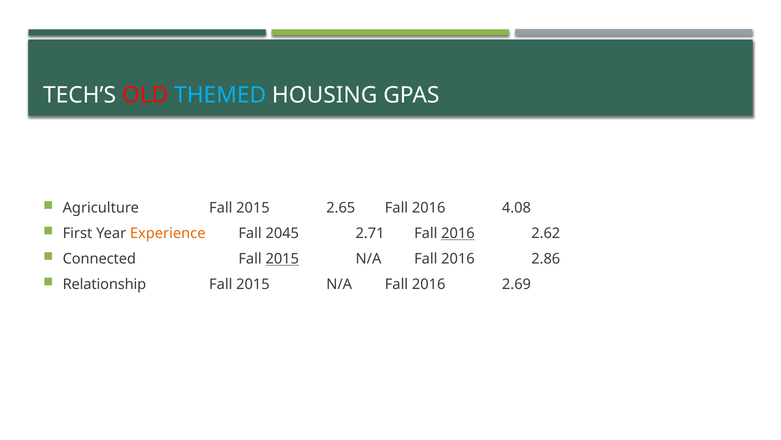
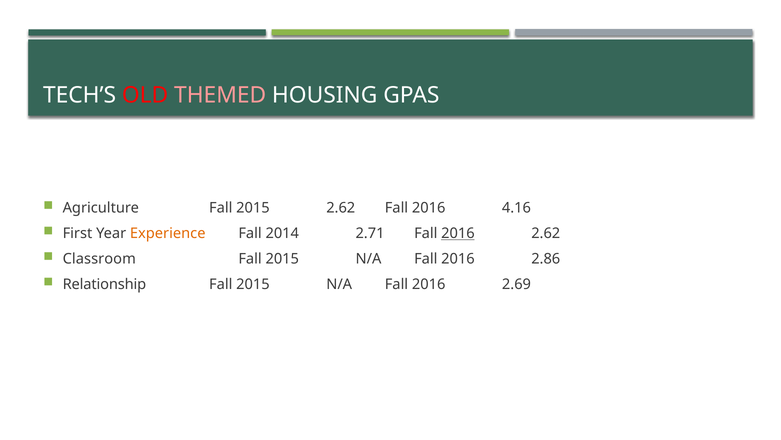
THEMED colour: light blue -> pink
2015 2.65: 2.65 -> 2.62
4.08: 4.08 -> 4.16
2045: 2045 -> 2014
Connected: Connected -> Classroom
2015 at (282, 258) underline: present -> none
